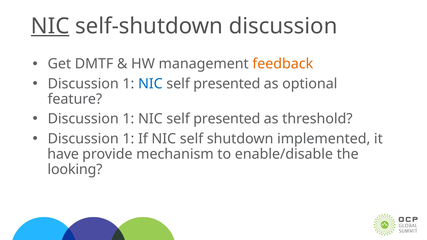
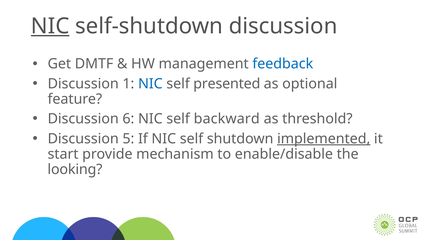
feedback colour: orange -> blue
1 at (128, 119): 1 -> 6
presented at (227, 119): presented -> backward
1 at (128, 139): 1 -> 5
implemented underline: none -> present
have: have -> start
